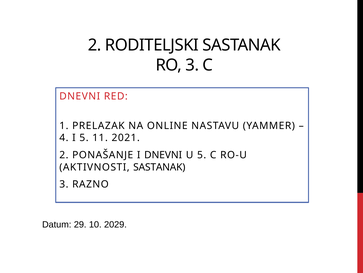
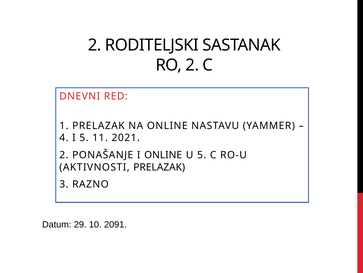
RO 3: 3 -> 2
I DNEVNI: DNEVNI -> ONLINE
AKTIVNOSTI SASTANAK: SASTANAK -> PRELAZAK
2029: 2029 -> 2091
